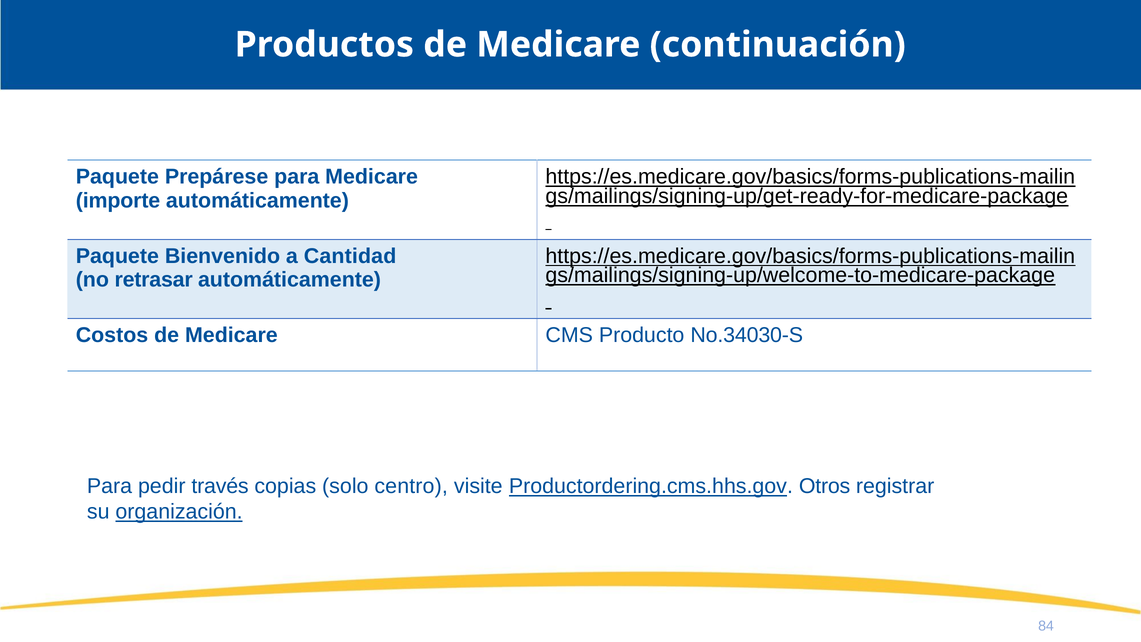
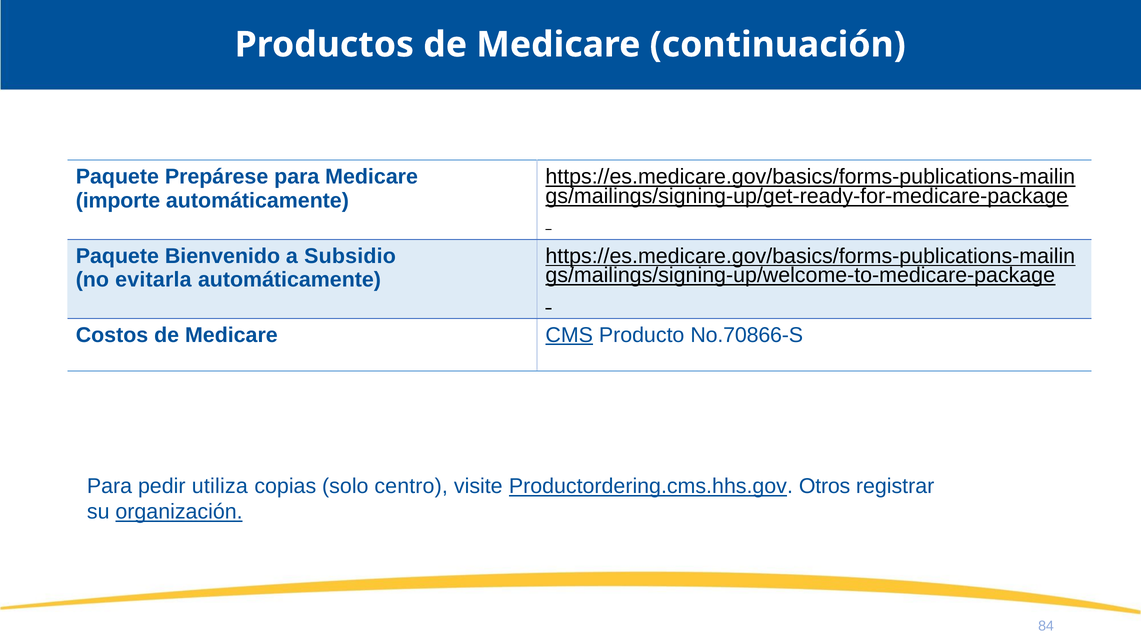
Cantidad: Cantidad -> Subsidio
retrasar: retrasar -> evitarla
CMS underline: none -> present
No.34030-S: No.34030-S -> No.70866-S
través: través -> utiliza
